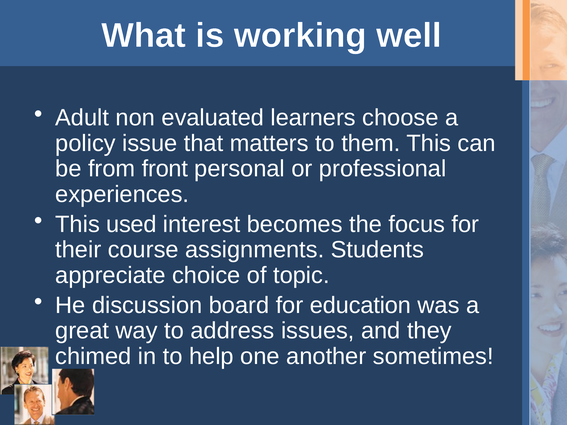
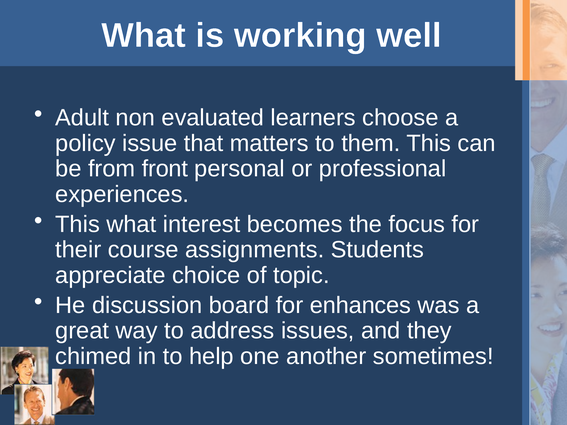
This used: used -> what
education: education -> enhances
